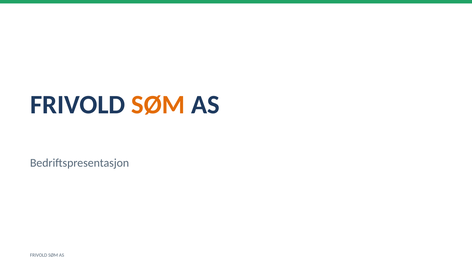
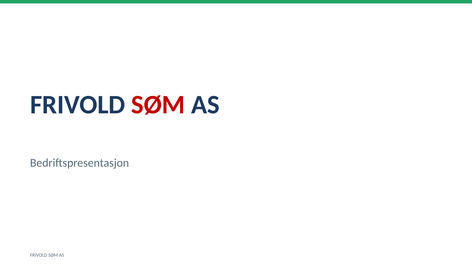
SØM at (158, 105) colour: orange -> red
